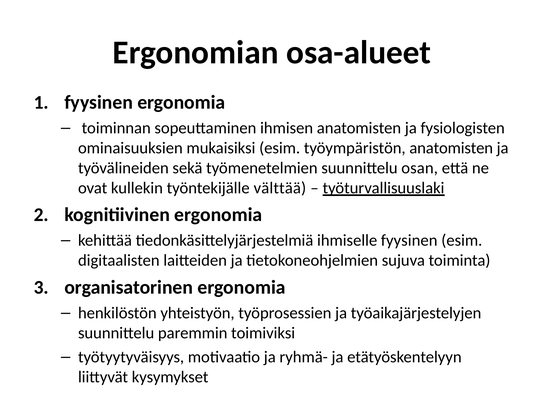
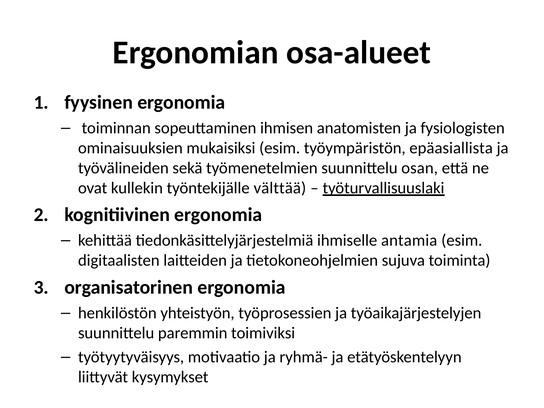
työympäristön anatomisten: anatomisten -> epäasiallista
ihmiselle fyysinen: fyysinen -> antamia
